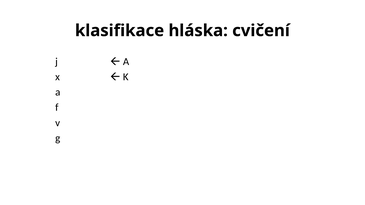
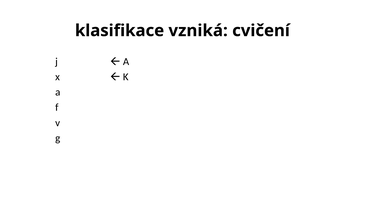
hláska: hláska -> vzniká
